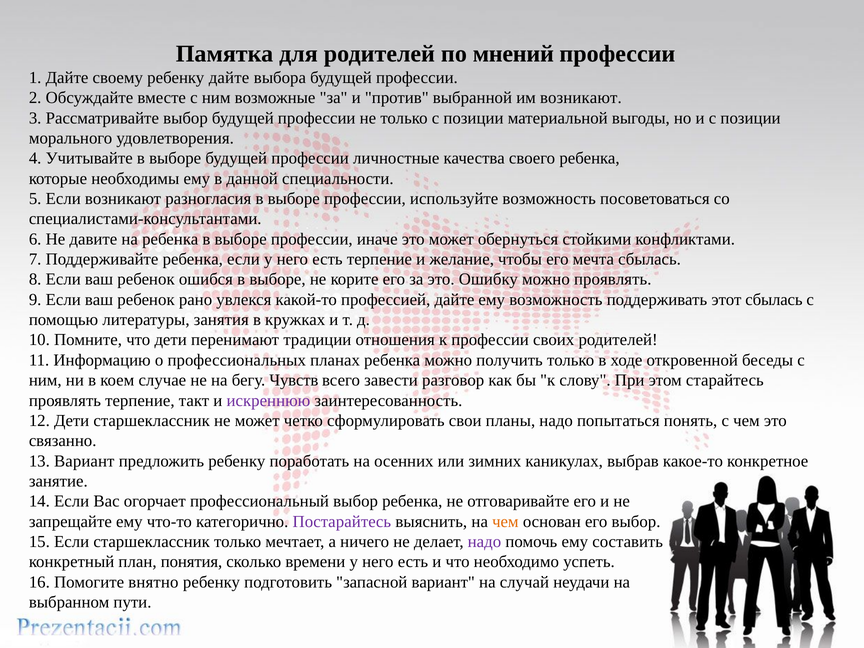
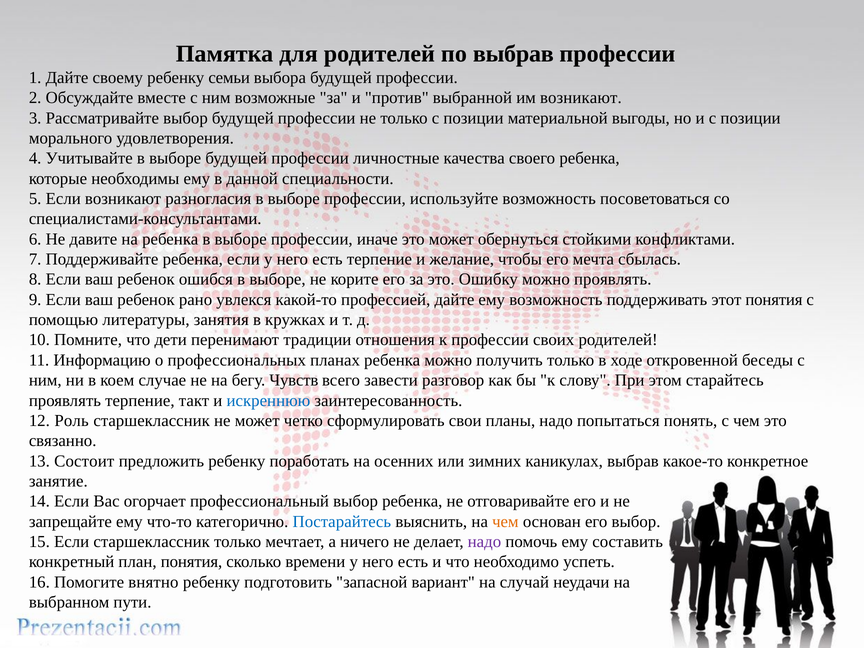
по мнений: мнений -> выбрав
ребенку дайте: дайте -> семьи
этот сбылась: сбылась -> понятия
искреннюю colour: purple -> blue
12 Дети: Дети -> Роль
13 Вариант: Вариант -> Состоит
Постарайтесь colour: purple -> blue
